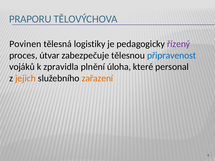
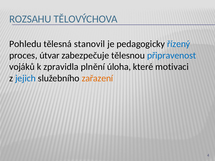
PRAPORU: PRAPORU -> ROZSAHU
Povinen: Povinen -> Pohledu
logistiky: logistiky -> stanovil
řízený colour: purple -> blue
personal: personal -> motivaci
jejich colour: orange -> blue
